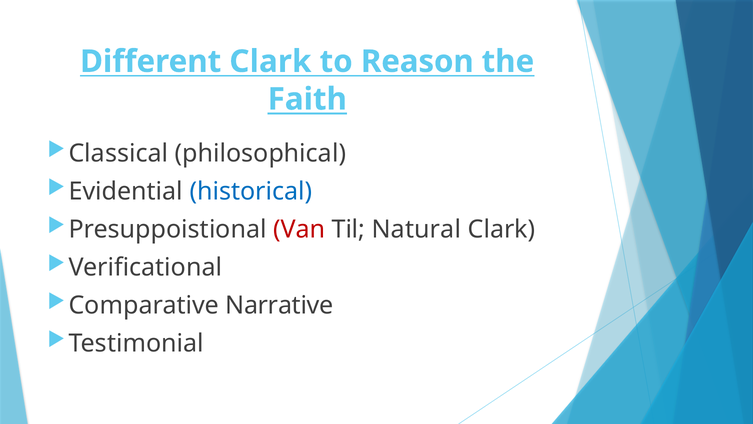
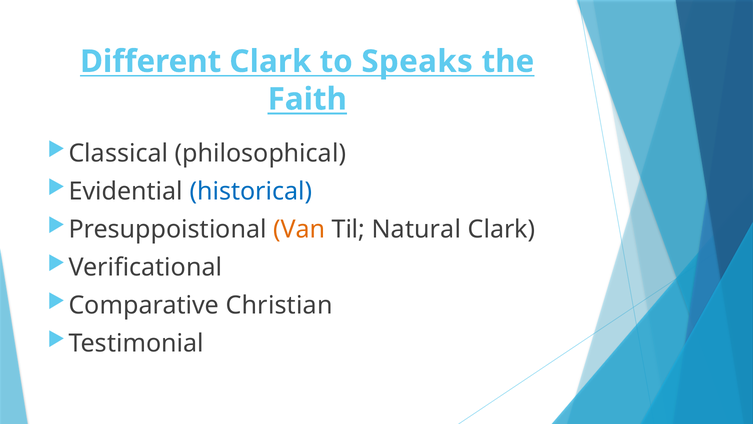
Reason: Reason -> Speaks
Van colour: red -> orange
Narrative: Narrative -> Christian
